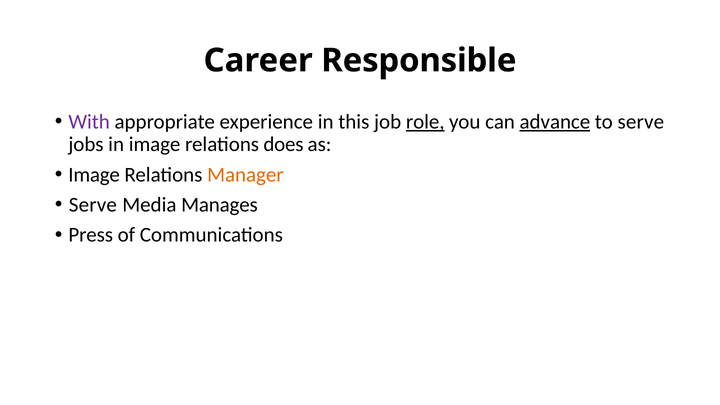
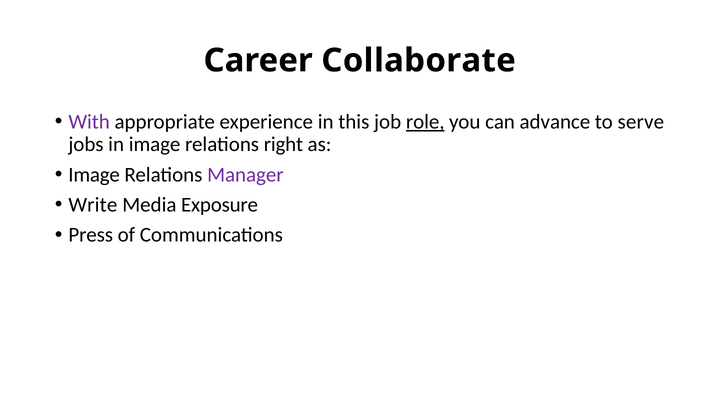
Responsible: Responsible -> Collaborate
advance underline: present -> none
does: does -> right
Manager colour: orange -> purple
Serve at (93, 205): Serve -> Write
Manages: Manages -> Exposure
